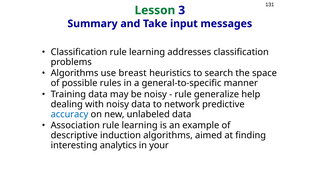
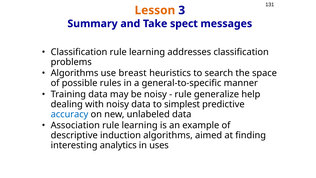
Lesson colour: green -> orange
input: input -> spect
network: network -> simplest
your: your -> uses
